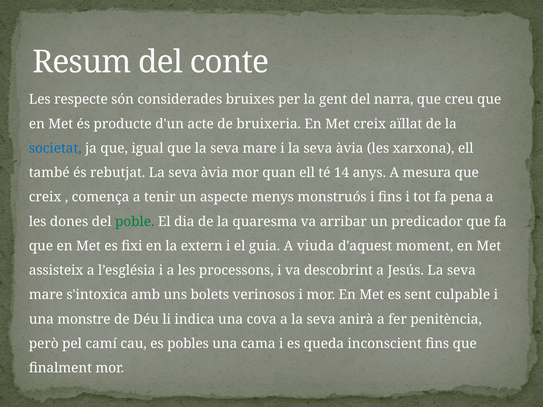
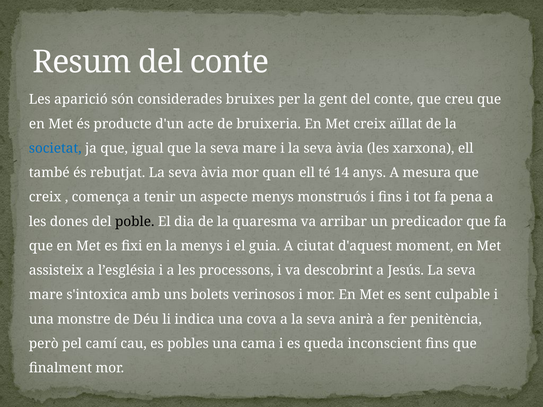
respecte: respecte -> aparició
gent del narra: narra -> conte
poble colour: green -> black
la extern: extern -> menys
viuda: viuda -> ciutat
